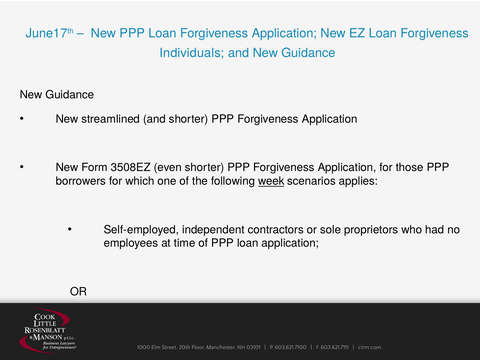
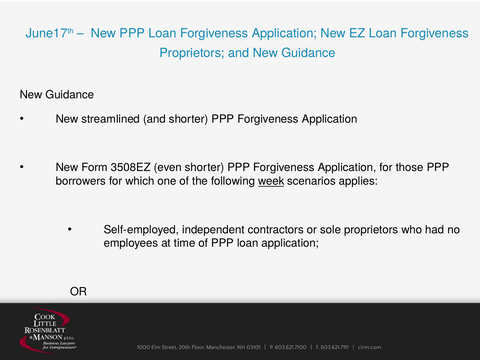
Individuals at (192, 53): Individuals -> Proprietors
